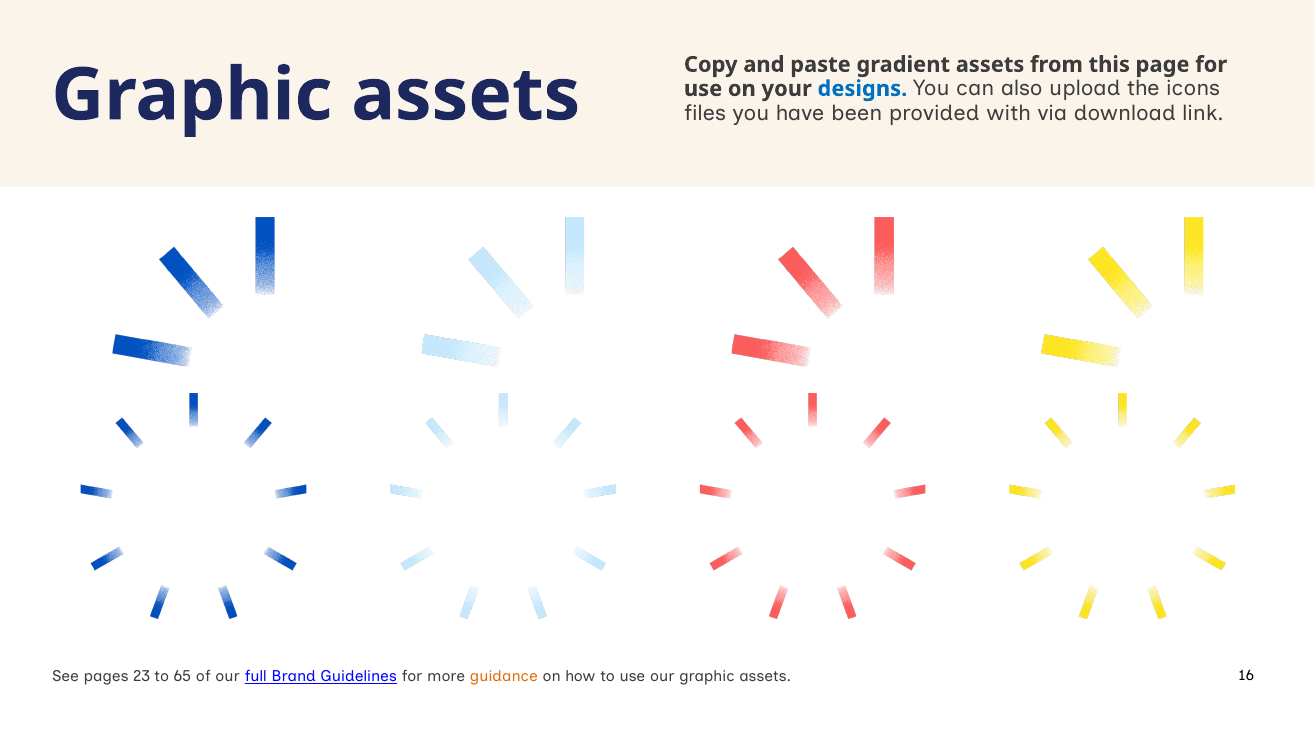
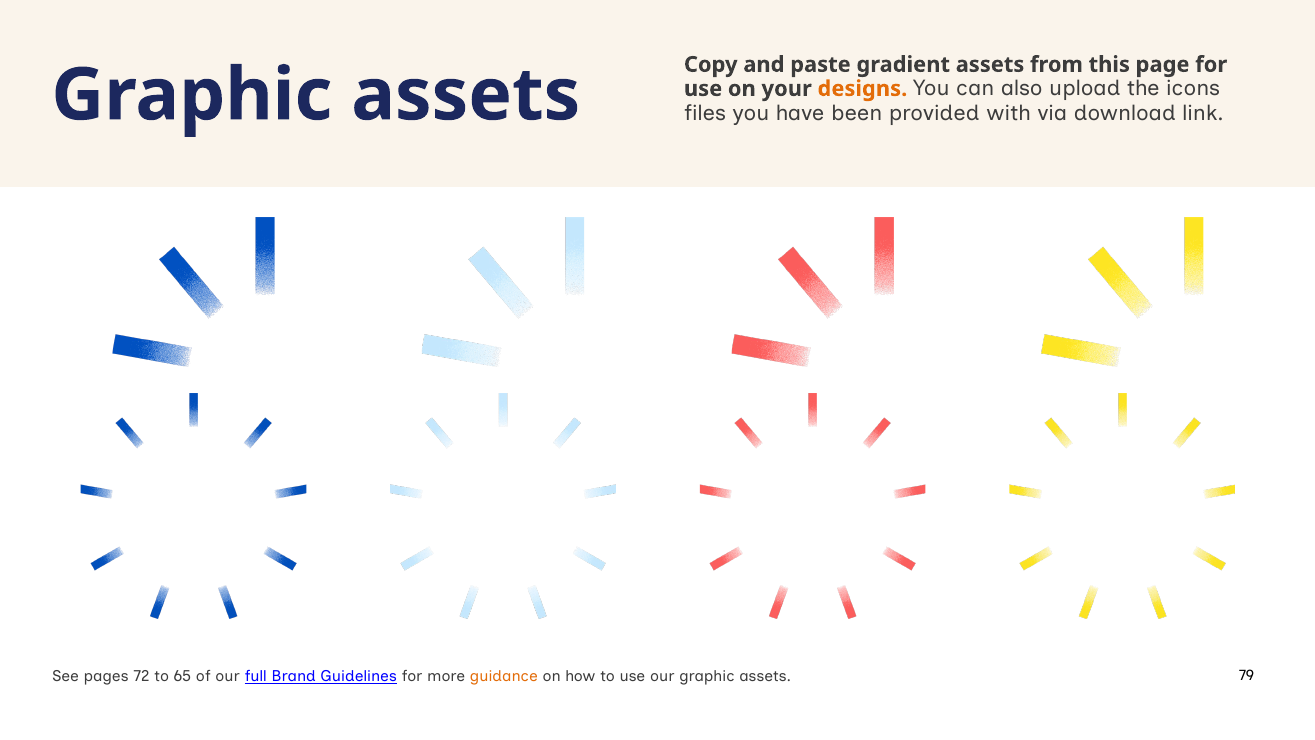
designs colour: blue -> orange
23: 23 -> 72
16: 16 -> 79
